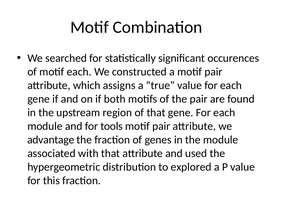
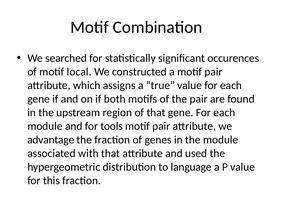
motif each: each -> local
explored: explored -> language
